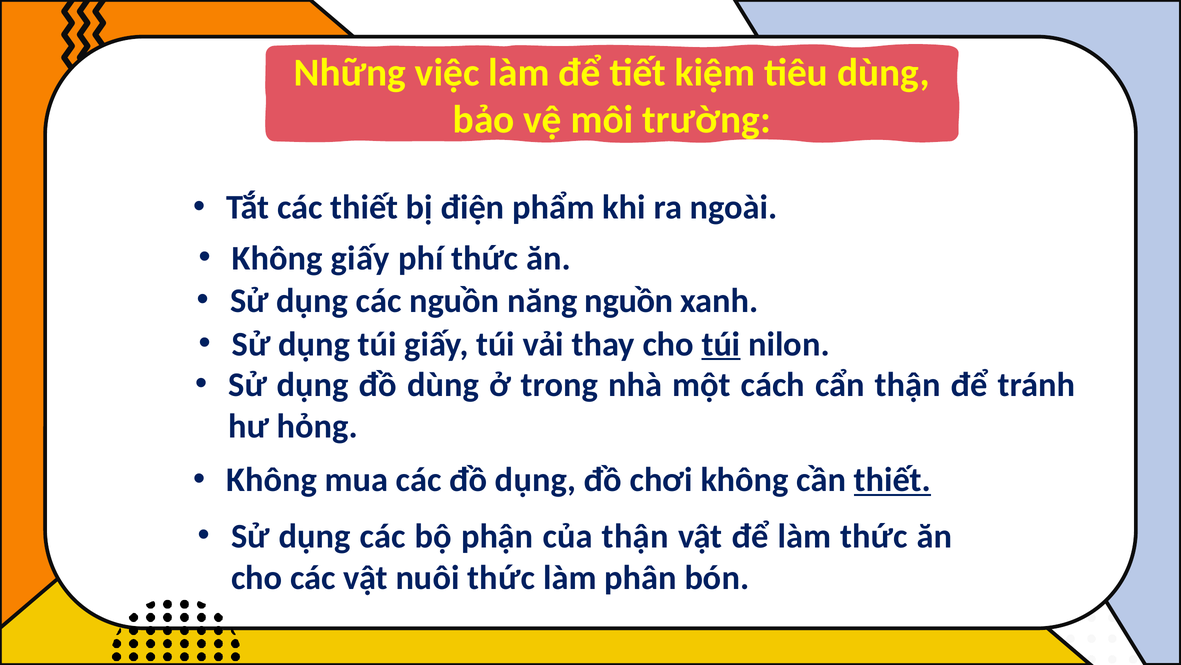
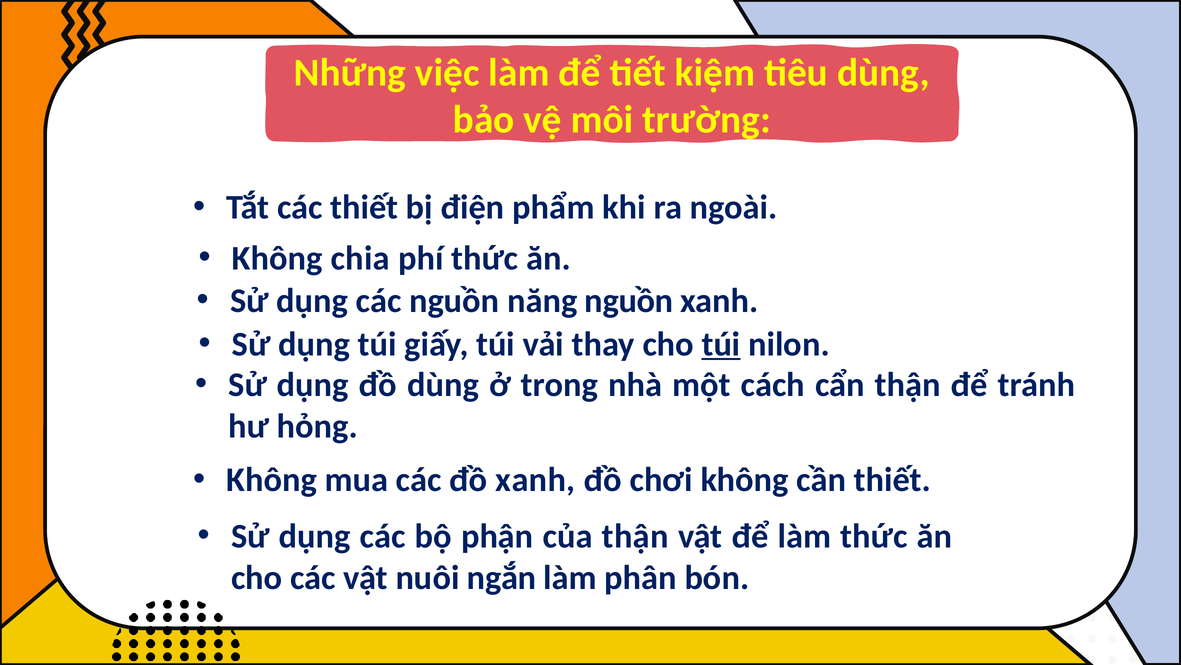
Không giấy: giấy -> chia
đồ dụng: dụng -> xanh
thiết at (892, 480) underline: present -> none
nuôi thức: thức -> ngắn
